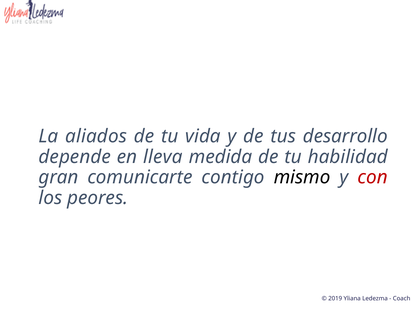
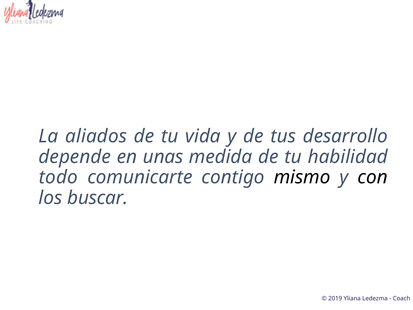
lleva: lleva -> unas
gran: gran -> todo
con colour: red -> black
peores: peores -> buscar
